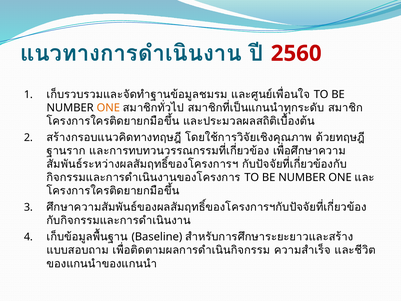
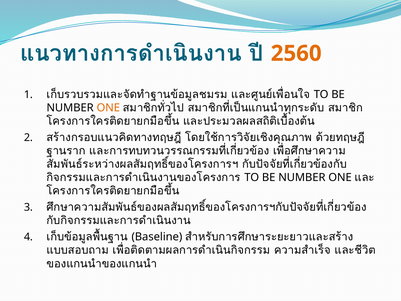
2560 colour: red -> orange
